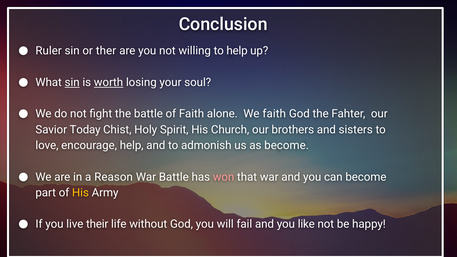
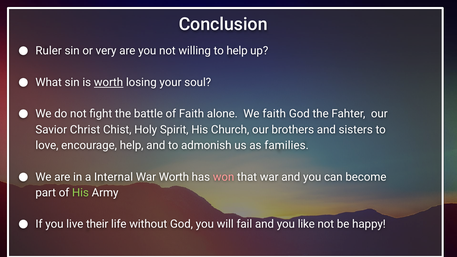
ther: ther -> very
sin at (72, 82) underline: present -> none
Today: Today -> Christ
as become: become -> families
Reason: Reason -> Internal
War Battle: Battle -> Worth
His at (80, 193) colour: yellow -> light green
